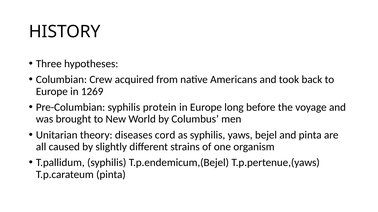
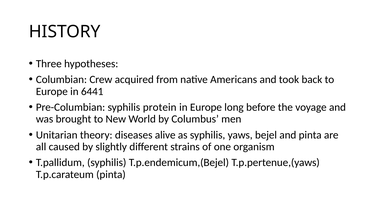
1269: 1269 -> 6441
cord: cord -> alive
